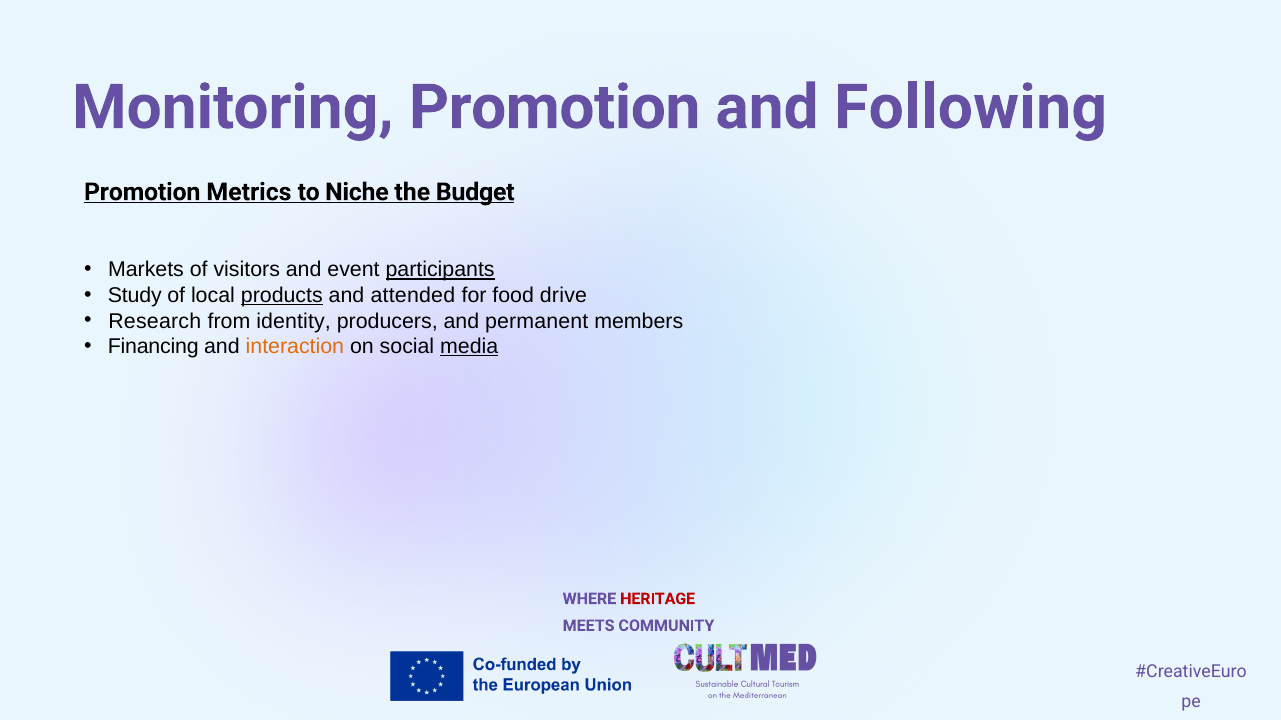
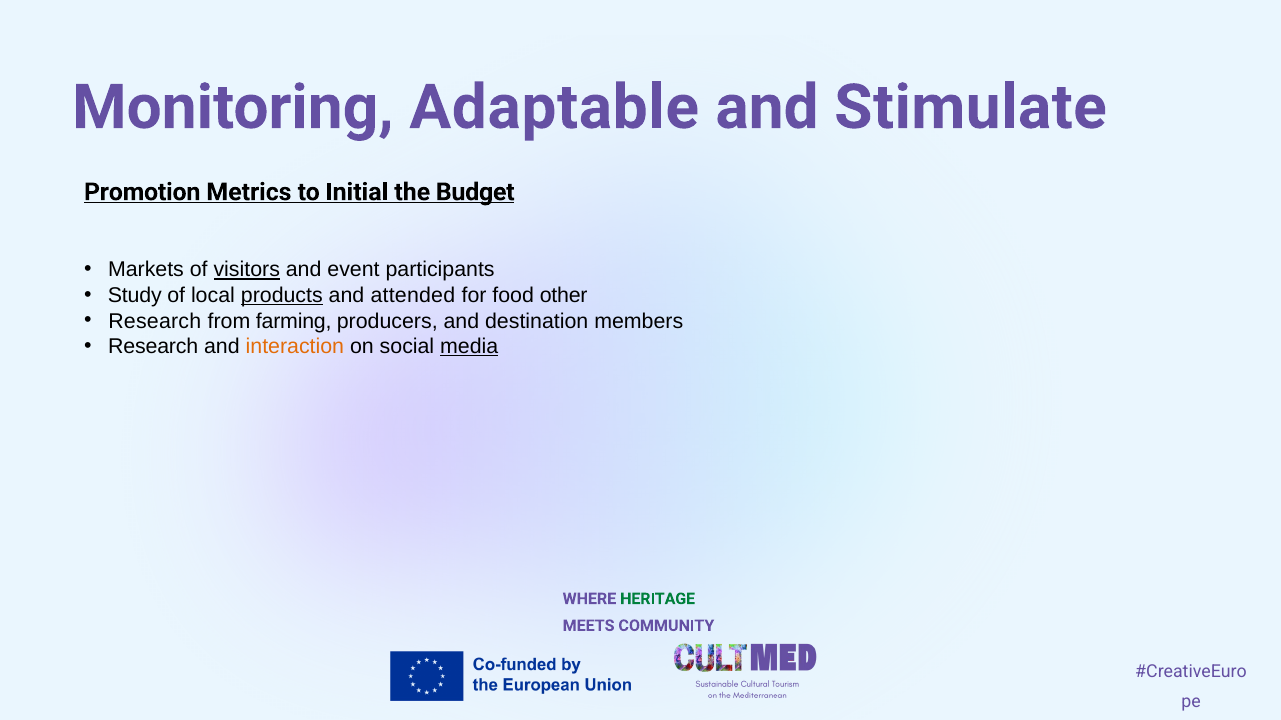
Monitoring Promotion: Promotion -> Adaptable
Following: Following -> Stimulate
Niche: Niche -> Initial
visitors underline: none -> present
participants underline: present -> none
drive: drive -> other
identity: identity -> farming
permanent: permanent -> destination
Financing at (153, 347): Financing -> Research
HERITAGE colour: red -> green
